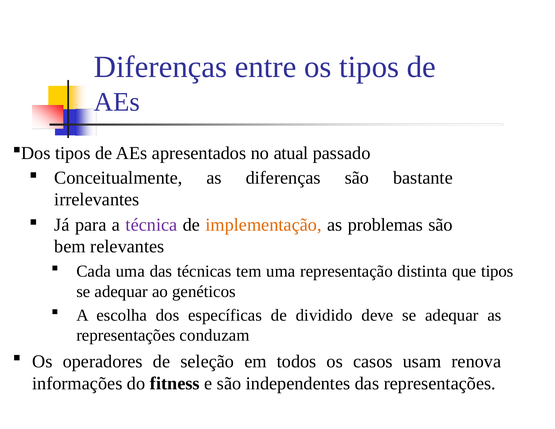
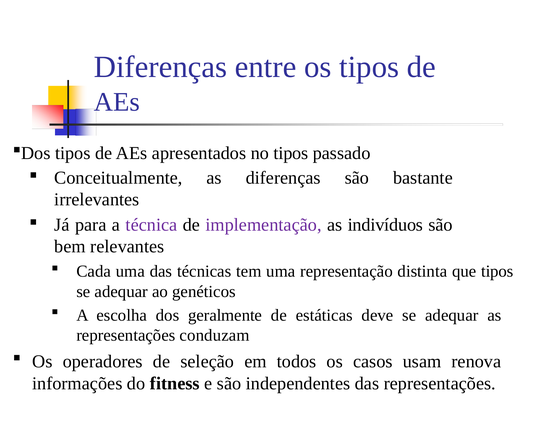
no atual: atual -> tipos
implementação colour: orange -> purple
problemas: problemas -> indivíduos
específicas: específicas -> geralmente
dividido: dividido -> estáticas
